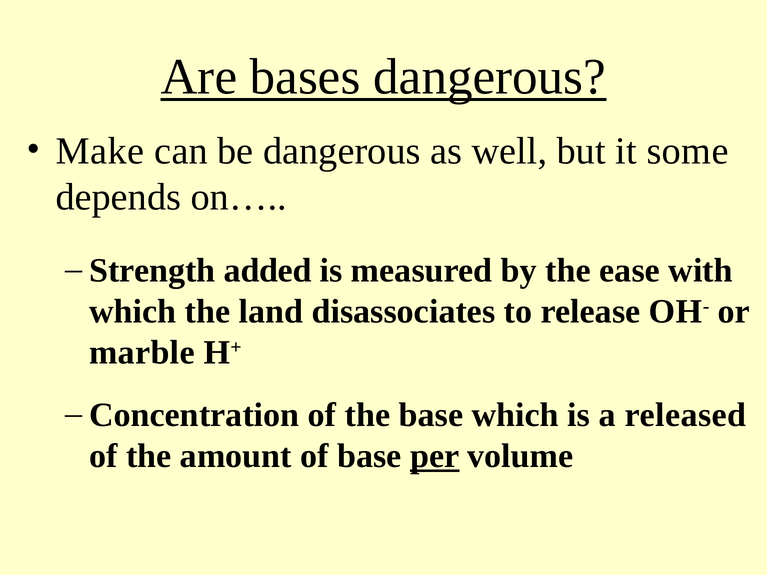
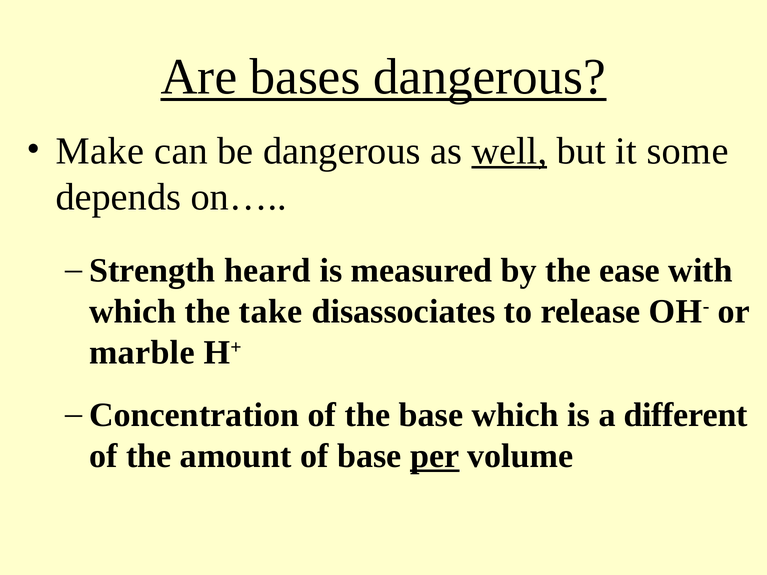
well underline: none -> present
added: added -> heard
land: land -> take
released: released -> different
